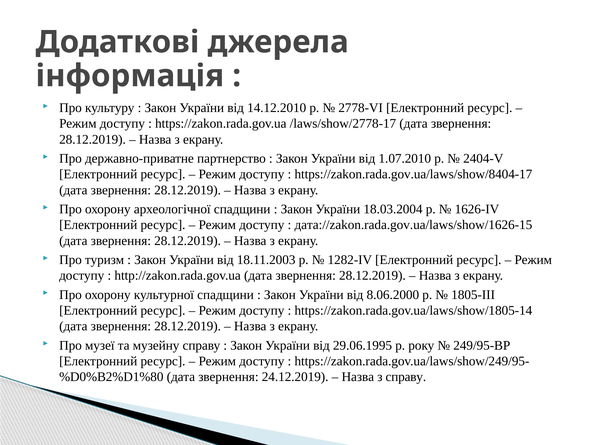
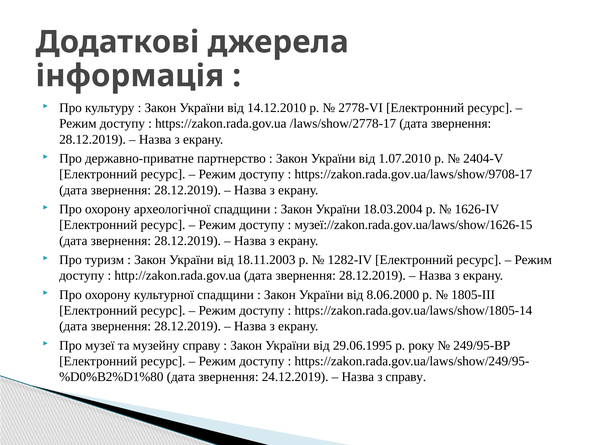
https://zakon.rada.gov.ua/laws/show/8404-17: https://zakon.rada.gov.ua/laws/show/8404-17 -> https://zakon.rada.gov.ua/laws/show/9708-17
дата://zakon.rada.gov.ua/laws/show/1626-15: дата://zakon.rada.gov.ua/laws/show/1626-15 -> музеї://zakon.rada.gov.ua/laws/show/1626-15
